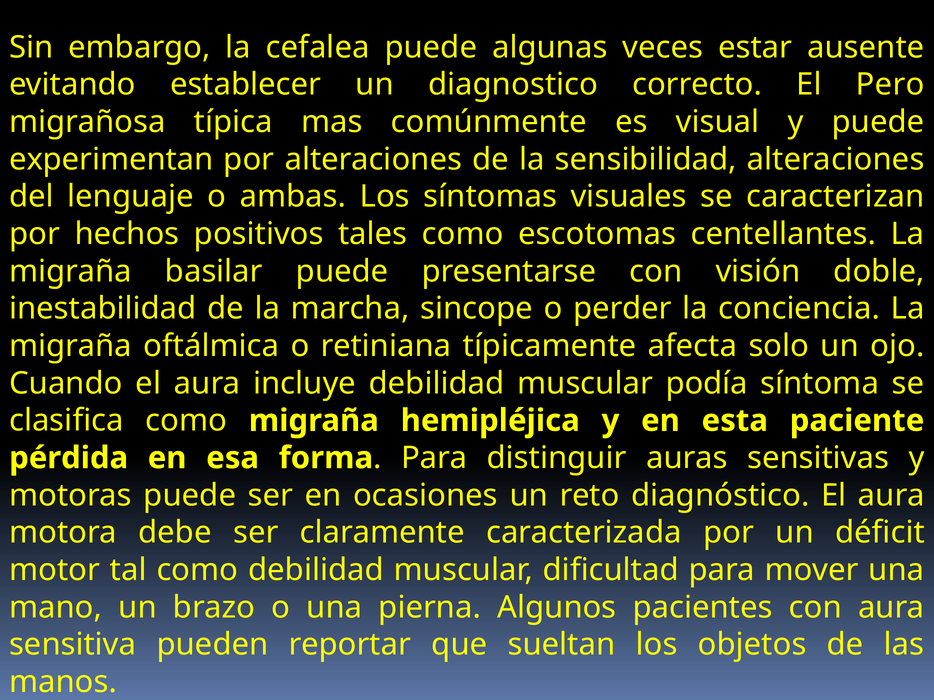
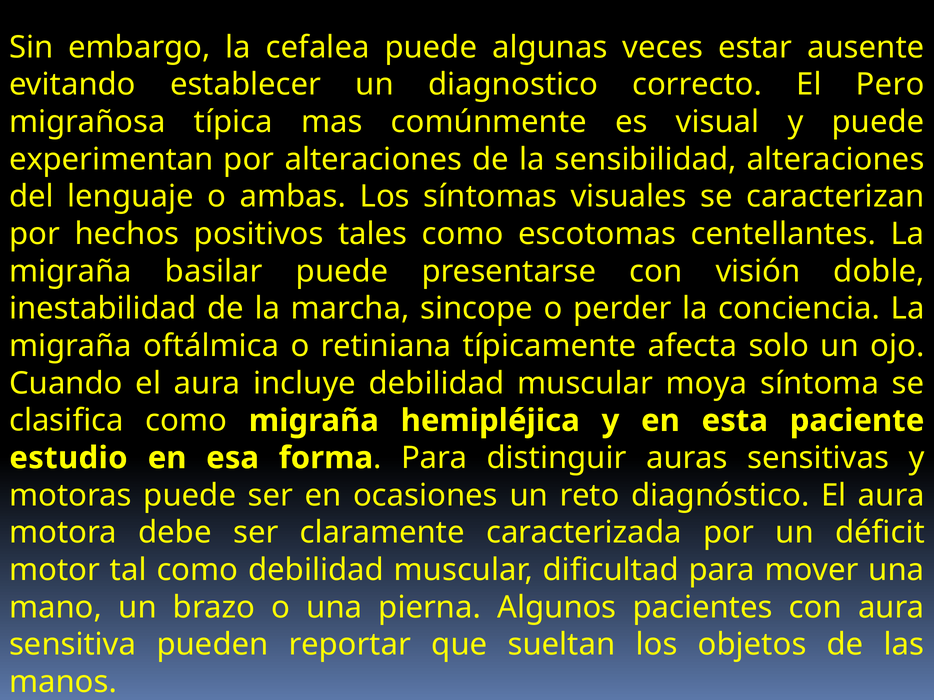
podía: podía -> moya
pérdida: pérdida -> estudio
